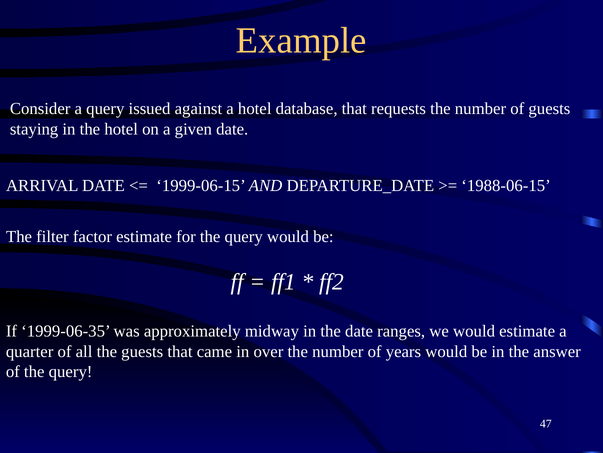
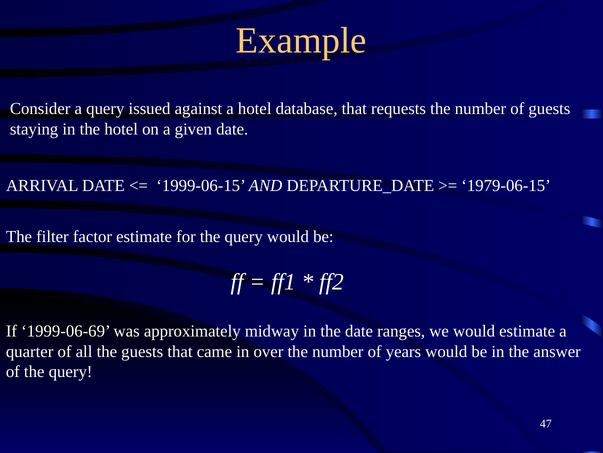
1988-06-15: 1988-06-15 -> 1979-06-15
1999-06-35: 1999-06-35 -> 1999-06-69
